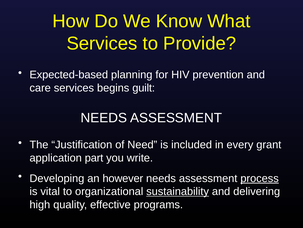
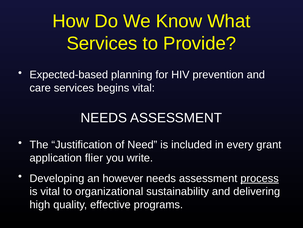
begins guilt: guilt -> vital
part: part -> flier
sustainability underline: present -> none
